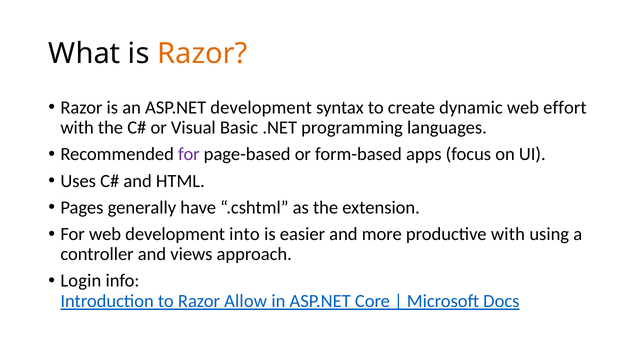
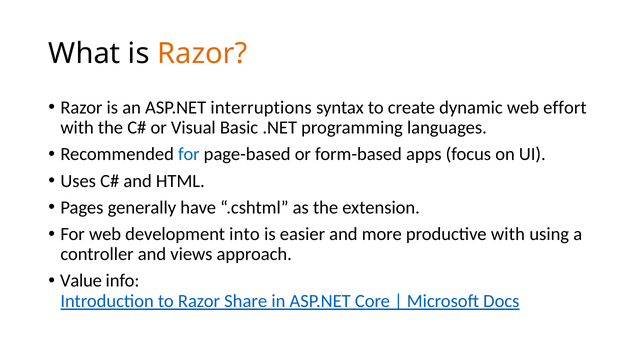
ASP.NET development: development -> interruptions
for at (189, 154) colour: purple -> blue
Login: Login -> Value
Allow: Allow -> Share
